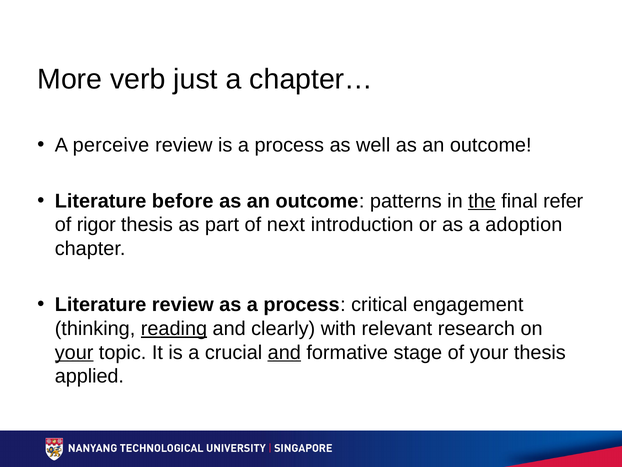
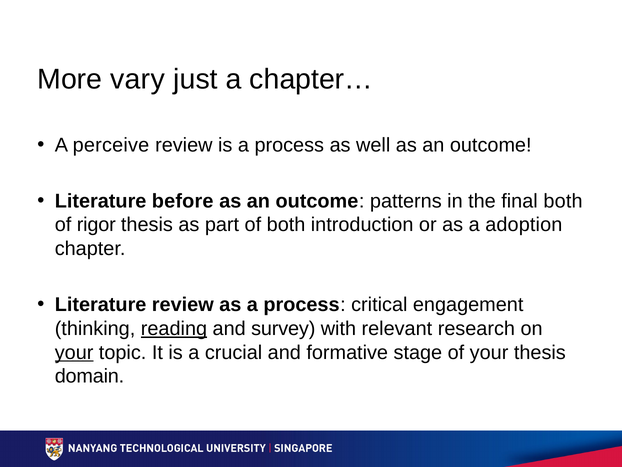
verb: verb -> vary
the underline: present -> none
final refer: refer -> both
of next: next -> both
clearly: clearly -> survey
and at (284, 352) underline: present -> none
applied: applied -> domain
